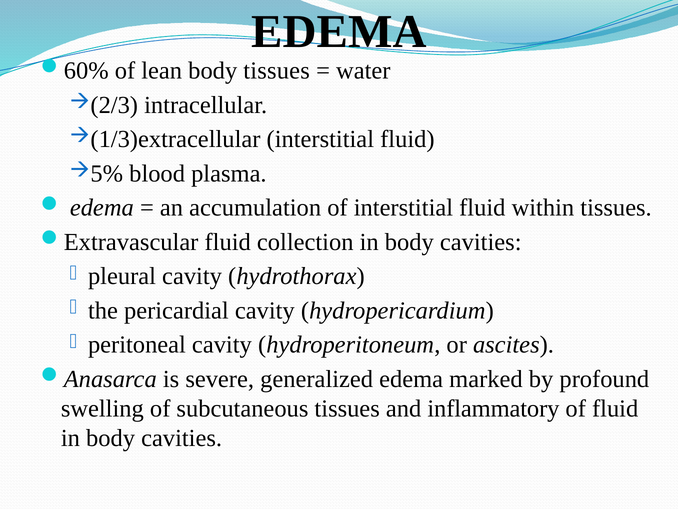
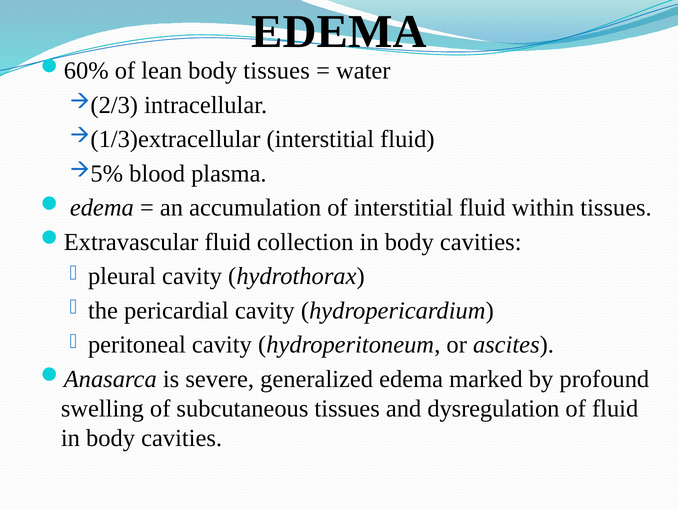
inflammatory: inflammatory -> dysregulation
